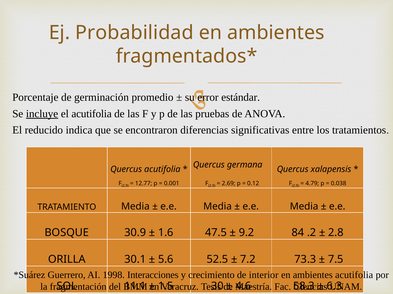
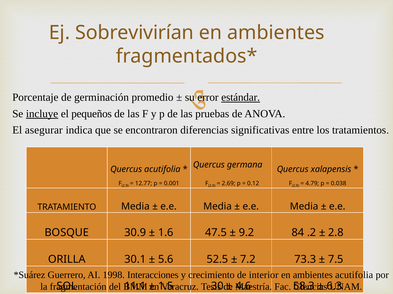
Probabilidad: Probabilidad -> Sobrevivirían
estándar underline: none -> present
el acutifolia: acutifolia -> pequeños
reducido: reducido -> asegurar
